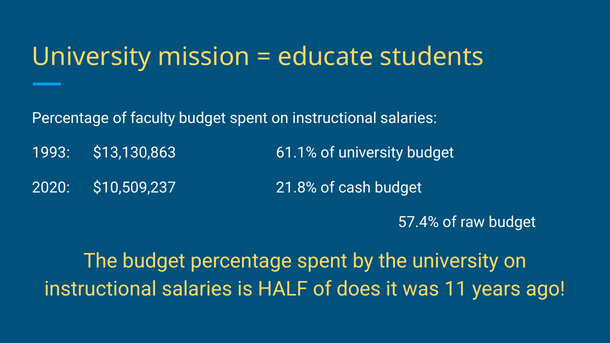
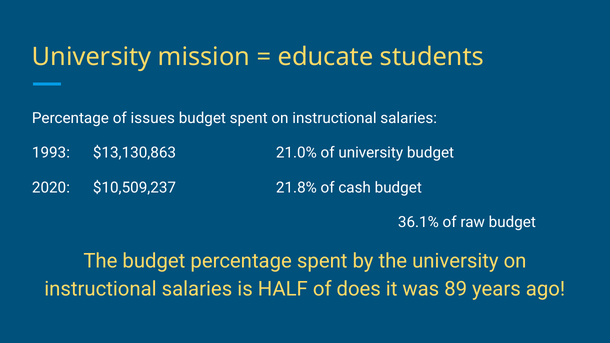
faculty: faculty -> issues
61.1%: 61.1% -> 21.0%
57.4%: 57.4% -> 36.1%
11: 11 -> 89
